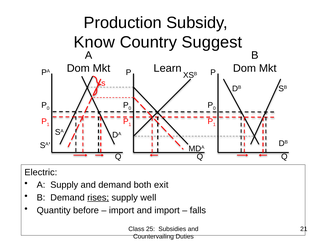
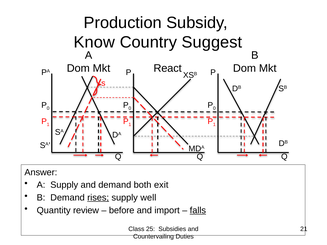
Learn: Learn -> React
Electric: Electric -> Answer
before: before -> review
import at (122, 211): import -> before
falls underline: none -> present
